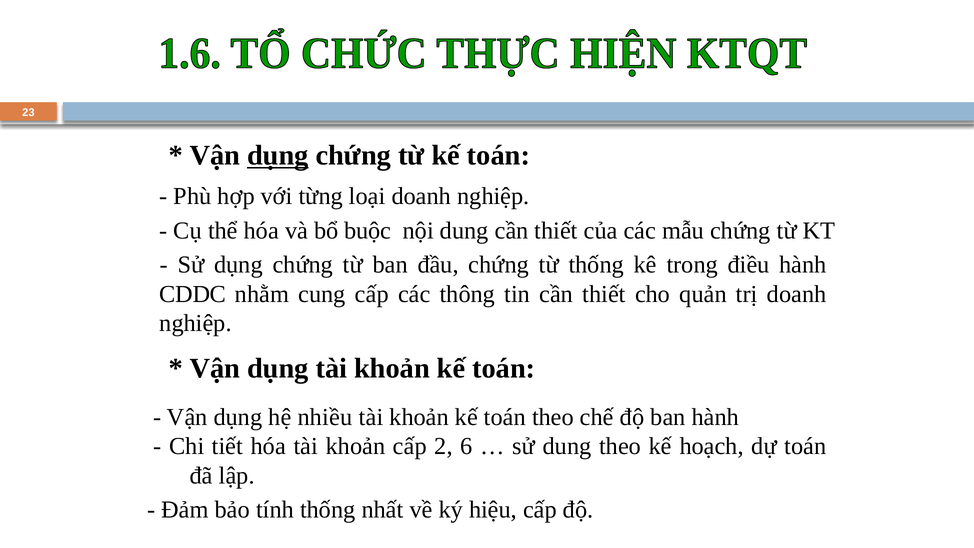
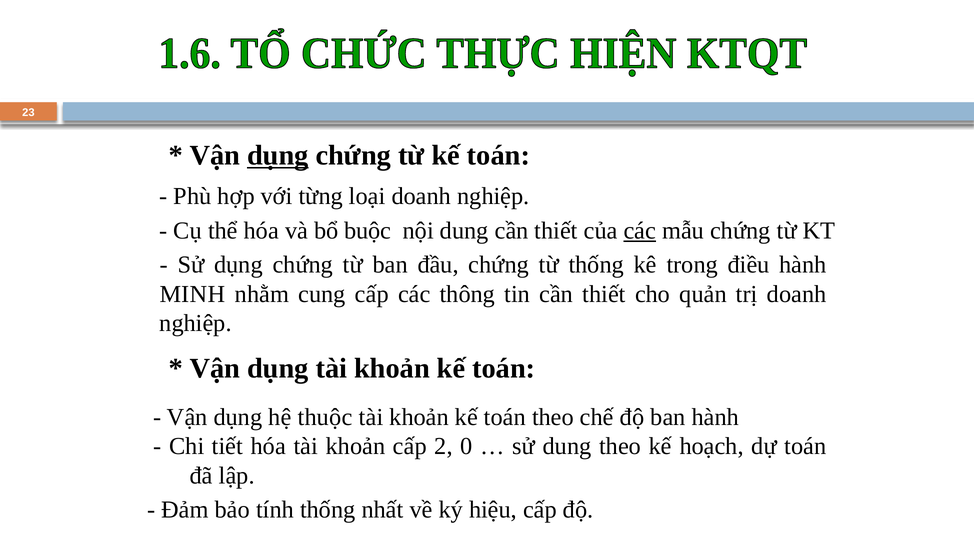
các at (640, 231) underline: none -> present
CDDC: CDDC -> MINH
nhiều: nhiều -> thuộc
6: 6 -> 0
